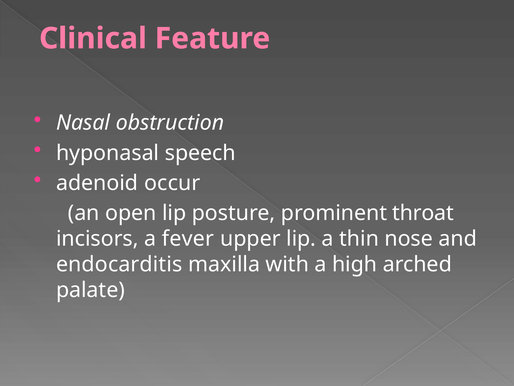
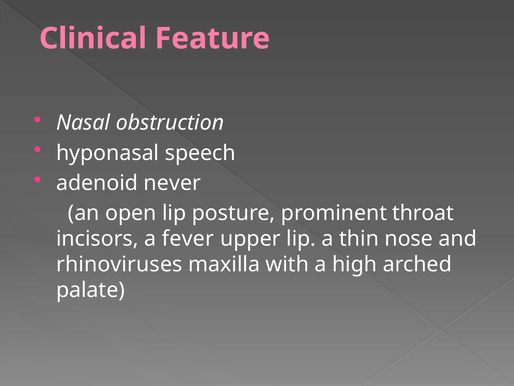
occur: occur -> never
endocarditis: endocarditis -> rhinoviruses
